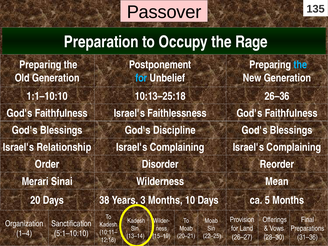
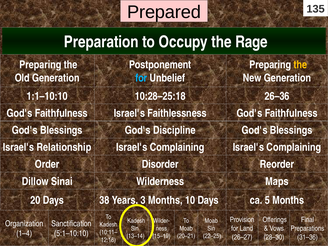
Passover: Passover -> Prepared
the at (300, 65) colour: light blue -> yellow
10:13–25:18: 10:13–25:18 -> 10:28–25:18
Merari: Merari -> Dillow
Mean: Mean -> Maps
